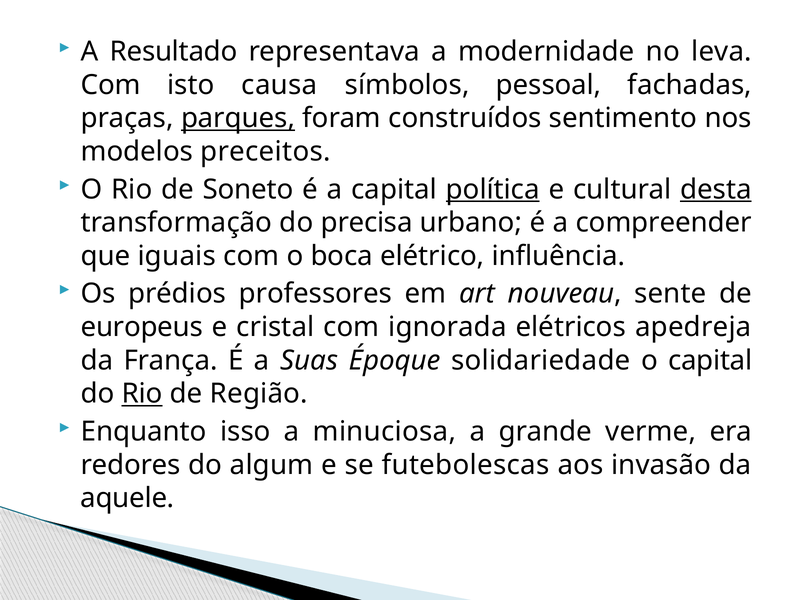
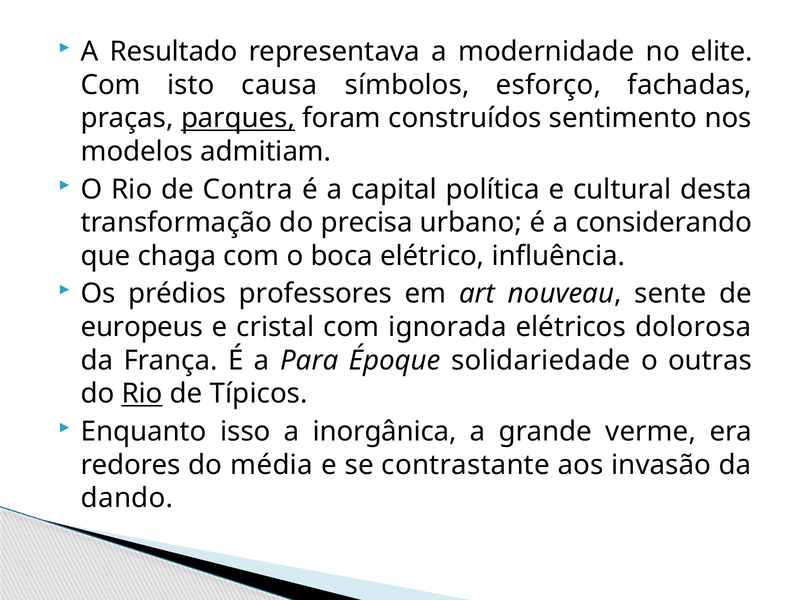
leva: leva -> elite
pessoal: pessoal -> esforço
preceitos: preceitos -> admitiam
Soneto: Soneto -> Contra
política underline: present -> none
desta underline: present -> none
compreender: compreender -> considerando
iguais: iguais -> chaga
apedreja: apedreja -> dolorosa
Suas: Suas -> Para
o capital: capital -> outras
Região: Região -> Típicos
minuciosa: minuciosa -> inorgânica
algum: algum -> média
futebolescas: futebolescas -> contrastante
aquele: aquele -> dando
